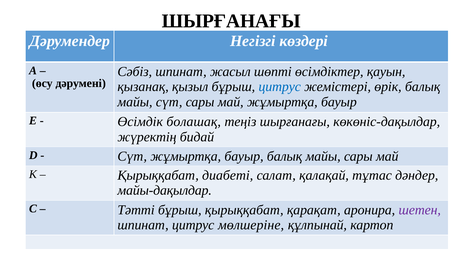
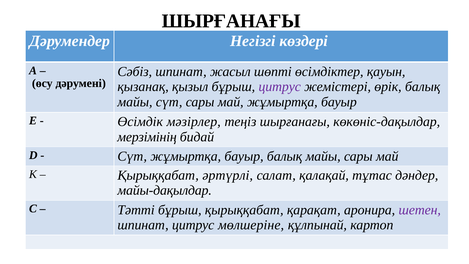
цитрус at (280, 87) colour: blue -> purple
болашақ: болашақ -> мәзірлер
жүректің: жүректің -> мерзімінің
диабеті: диабеті -> әртүрлі
